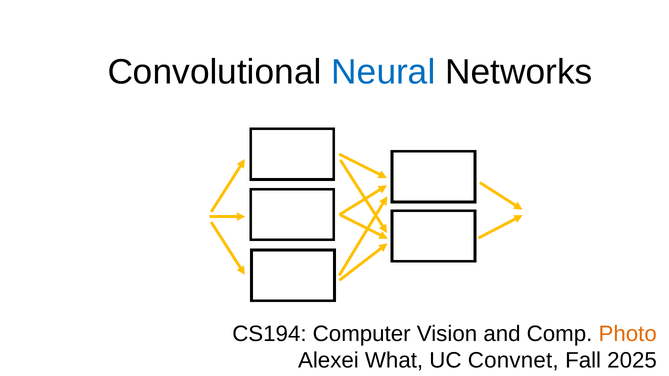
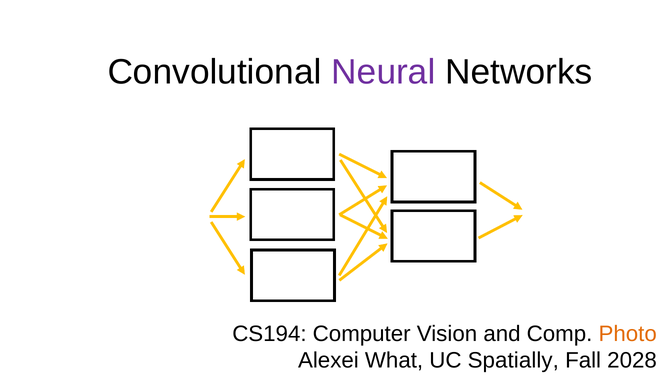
Neural colour: blue -> purple
Convnet: Convnet -> Spatially
2025: 2025 -> 2028
